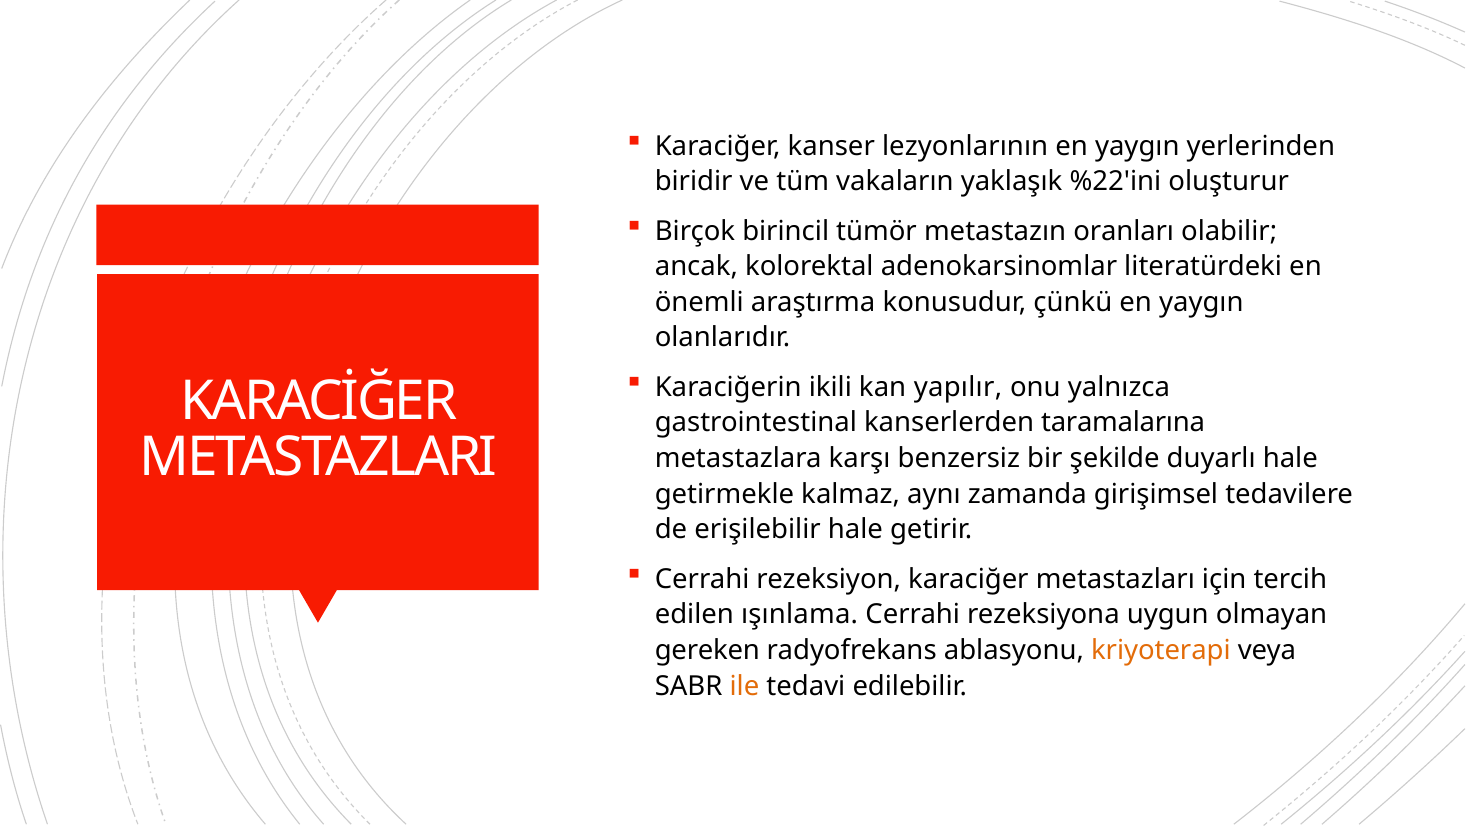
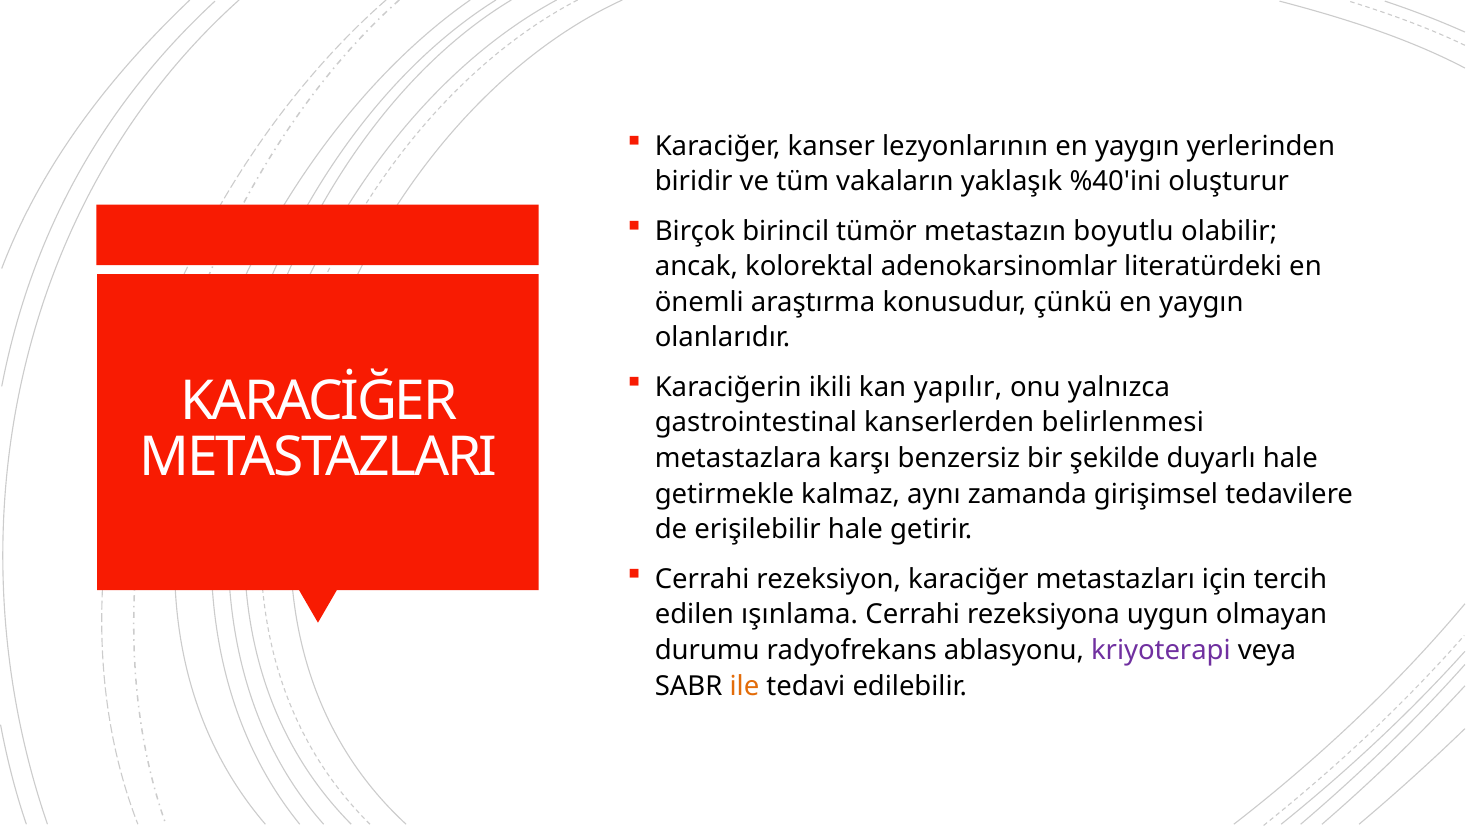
%22'ini: %22'ini -> %40'ini
oranları: oranları -> boyutlu
taramalarına: taramalarına -> belirlenmesi
gereken: gereken -> durumu
kriyoterapi colour: orange -> purple
